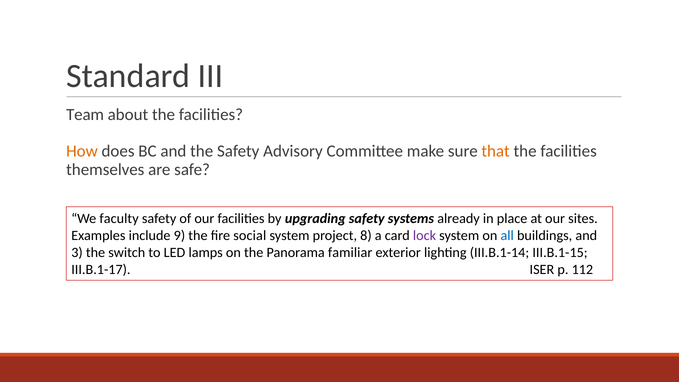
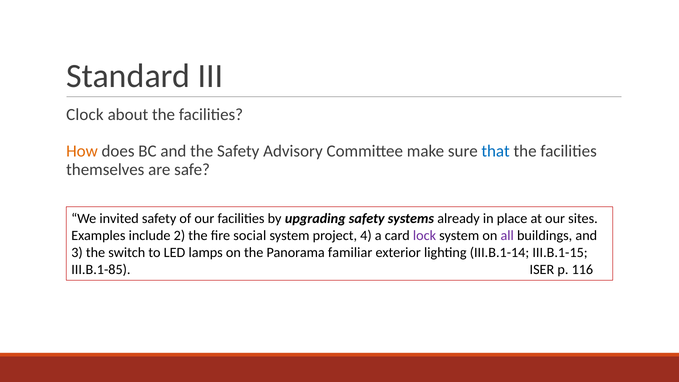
Team: Team -> Clock
that colour: orange -> blue
faculty: faculty -> invited
9: 9 -> 2
8: 8 -> 4
all colour: blue -> purple
III.B.1-17: III.B.1-17 -> III.B.1-85
112: 112 -> 116
